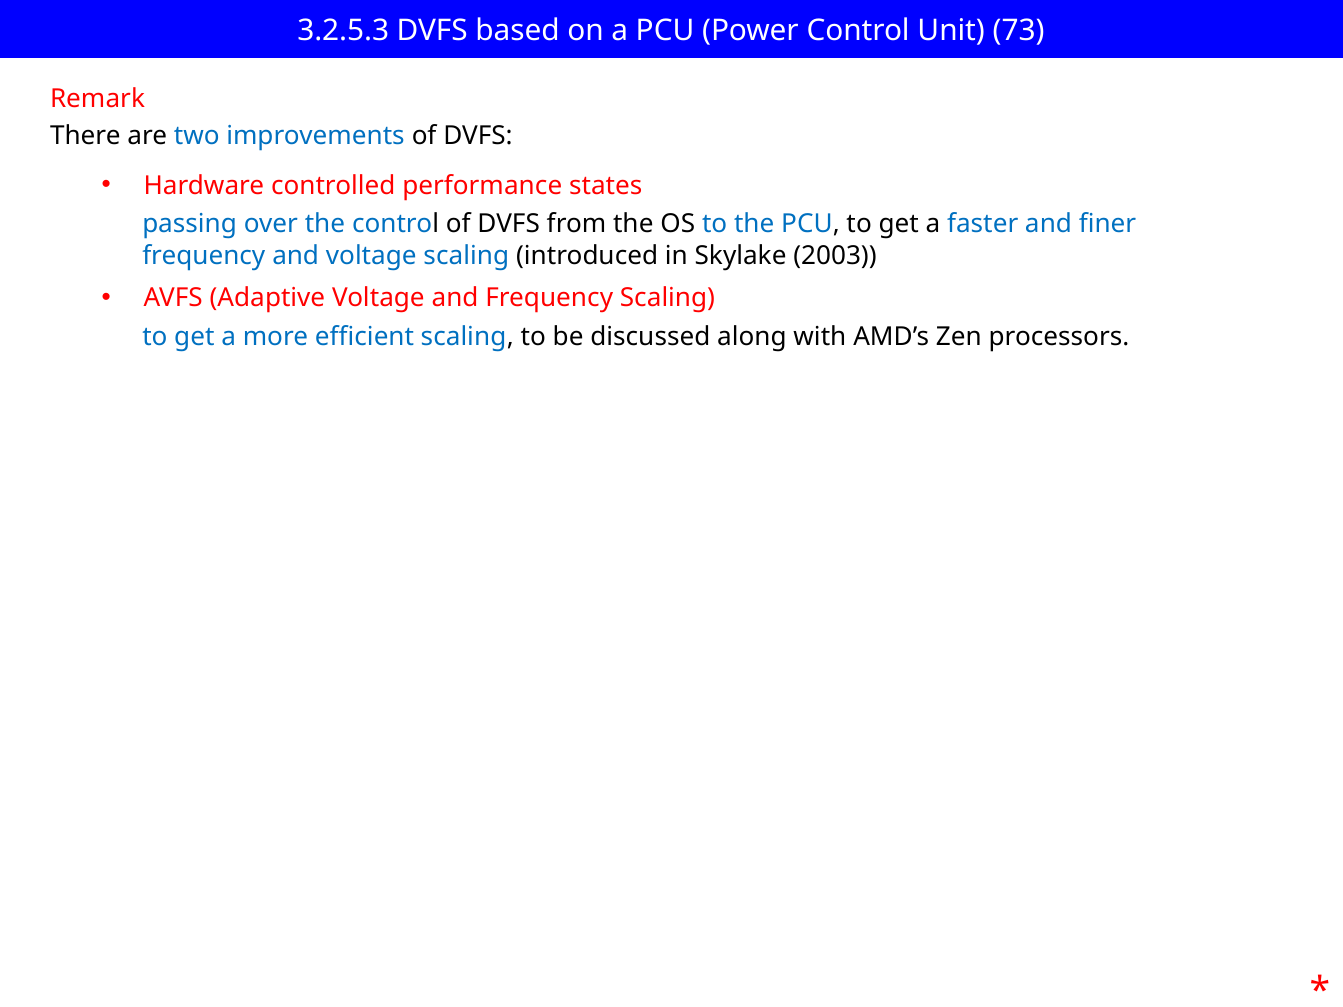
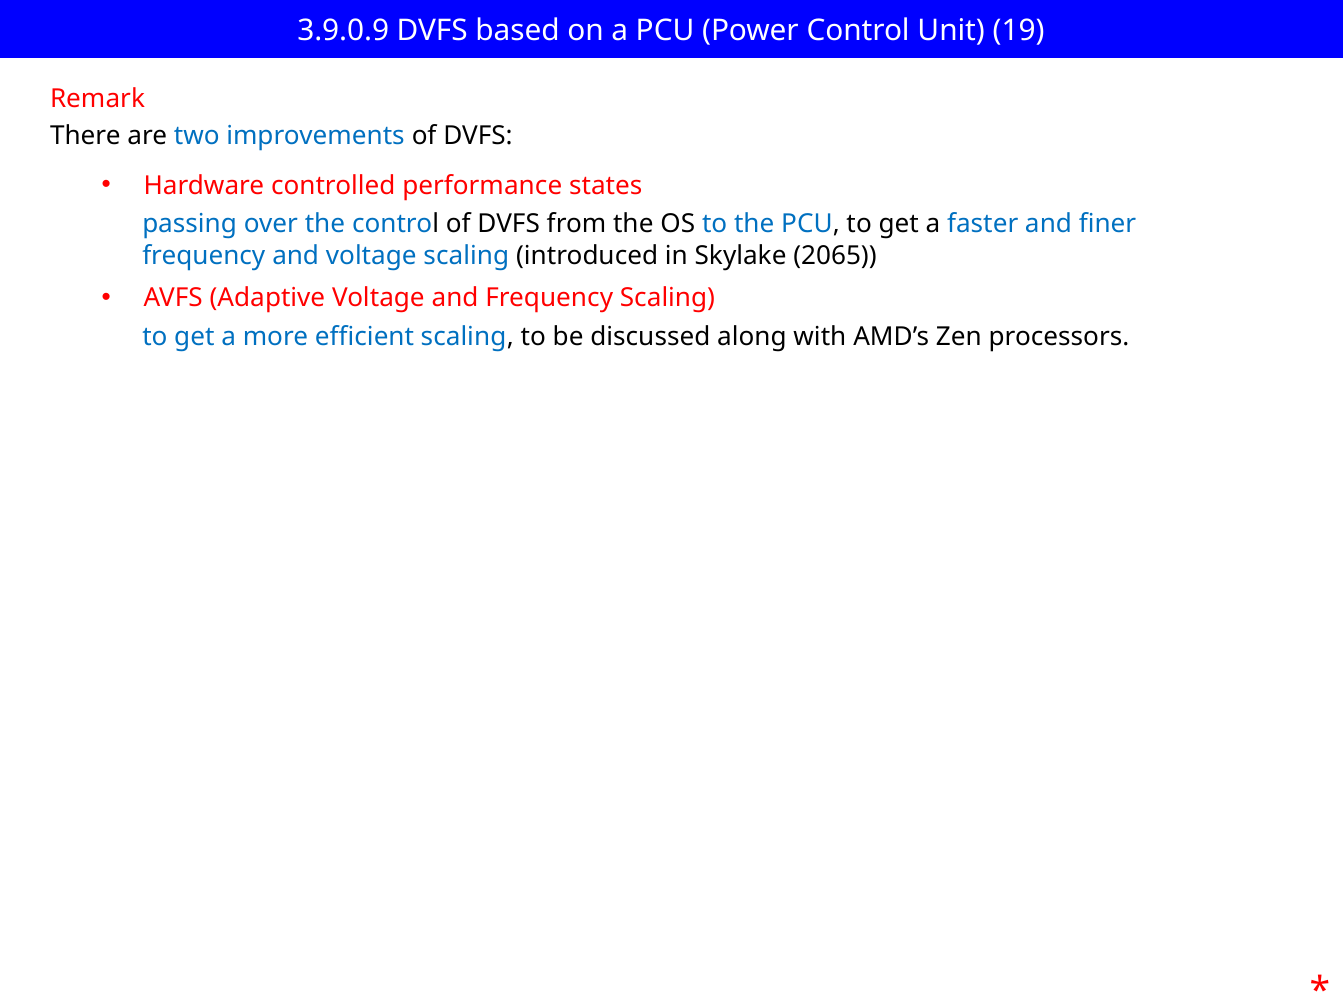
3.2.5.3: 3.2.5.3 -> 3.9.0.9
73: 73 -> 19
2003: 2003 -> 2065
